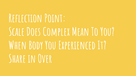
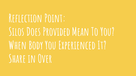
Scale: Scale -> Silos
Complex: Complex -> Provided
